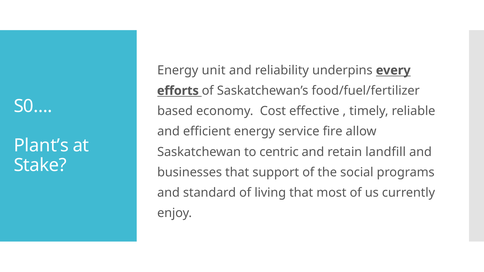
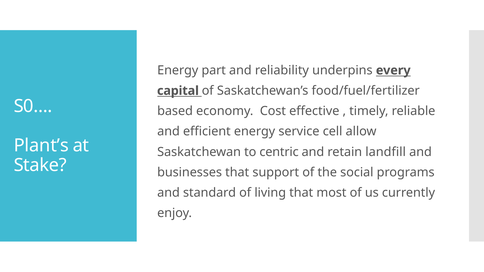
unit: unit -> part
efforts: efforts -> capital
fire: fire -> cell
